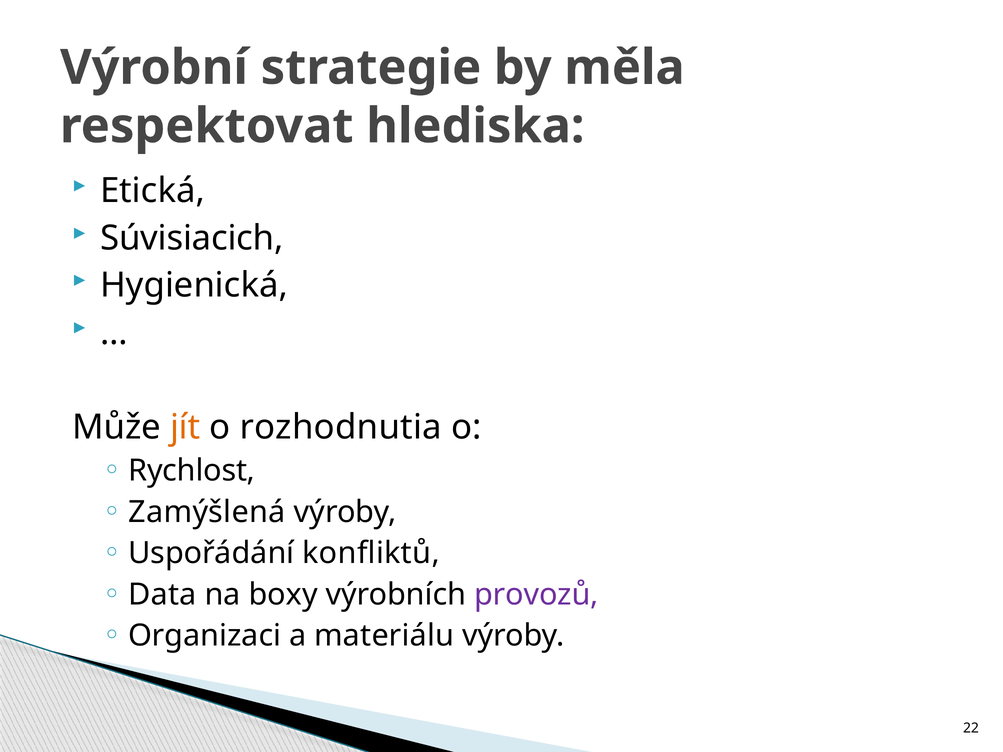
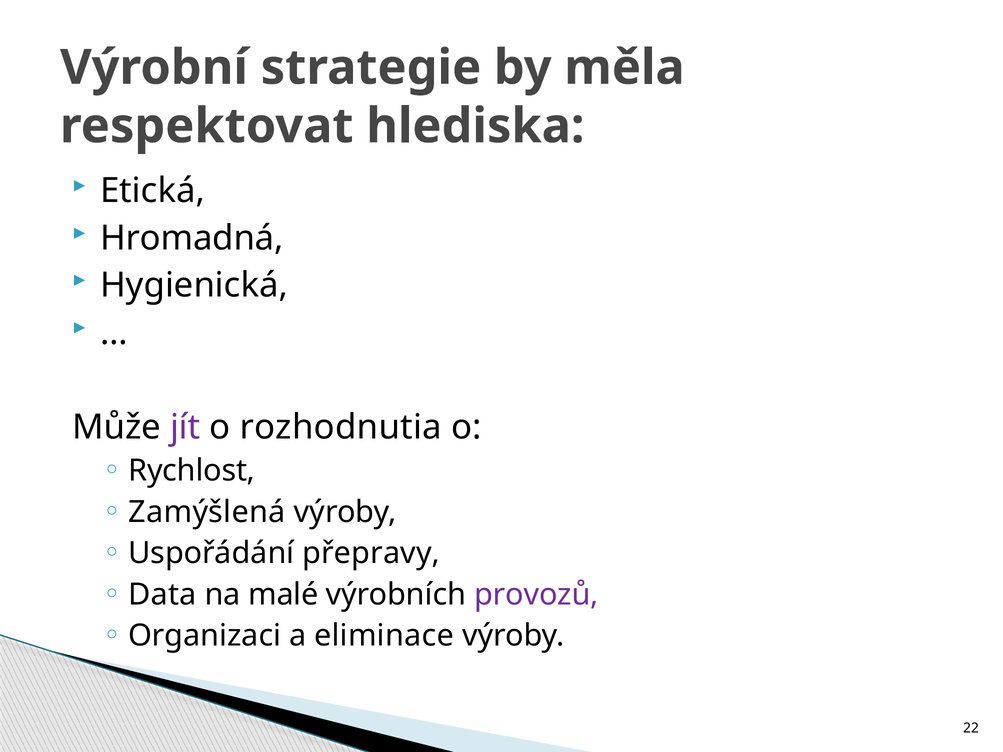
Súvisiacich: Súvisiacich -> Hromadná
jít colour: orange -> purple
konfliktů: konfliktů -> přepravy
boxy: boxy -> malé
materiálu: materiálu -> eliminace
